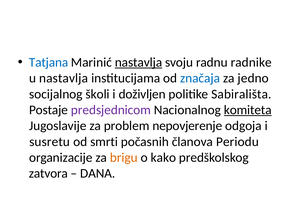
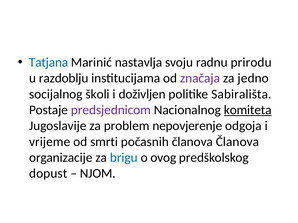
nastavlja at (139, 63) underline: present -> none
radnike: radnike -> prirodu
u nastavlja: nastavlja -> razdoblju
značaja colour: blue -> purple
susretu: susretu -> vrijeme
članova Periodu: Periodu -> Članova
brigu colour: orange -> blue
kako: kako -> ovog
zatvora: zatvora -> dopust
DANA: DANA -> NJOM
